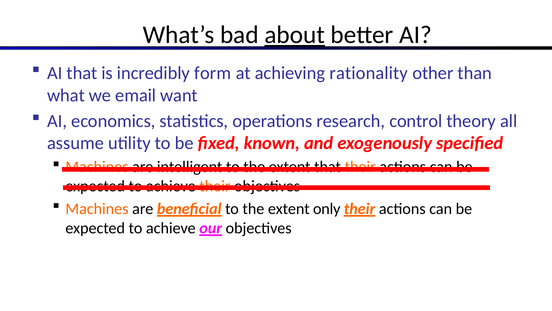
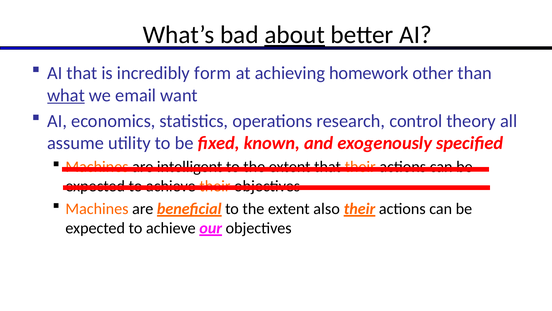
rationality: rationality -> homework
what underline: none -> present
only: only -> also
